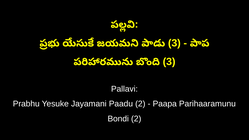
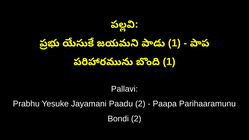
3 at (174, 43): 3 -> 1
3 at (169, 62): 3 -> 1
